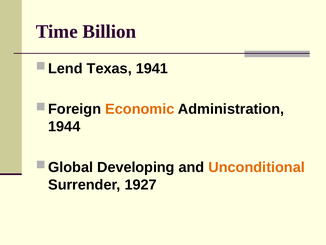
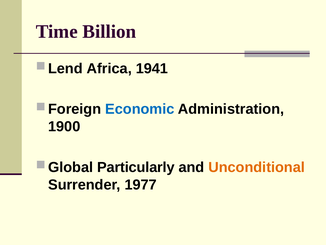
Texas: Texas -> Africa
Economic colour: orange -> blue
1944: 1944 -> 1900
Developing: Developing -> Particularly
1927: 1927 -> 1977
